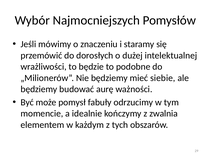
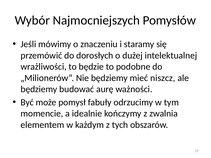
siebie: siebie -> niszcz
